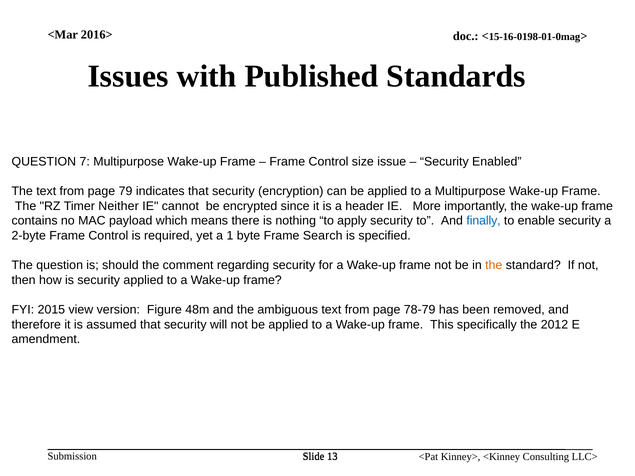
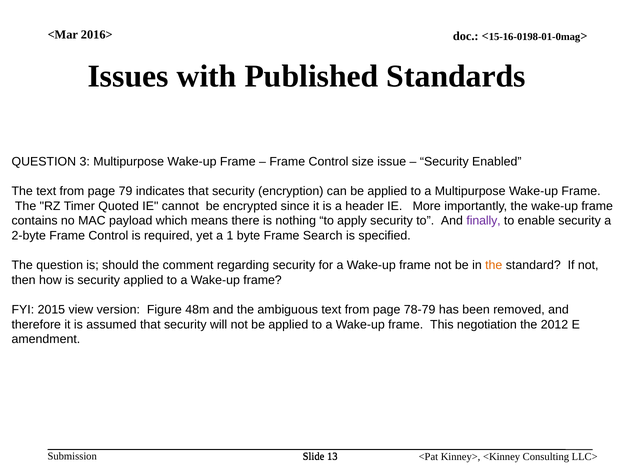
7: 7 -> 3
Neither: Neither -> Quoted
finally colour: blue -> purple
specifically: specifically -> negotiation
